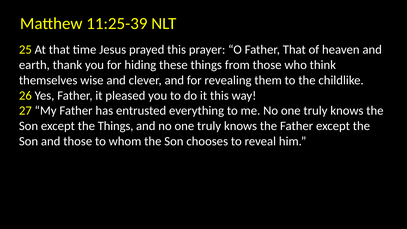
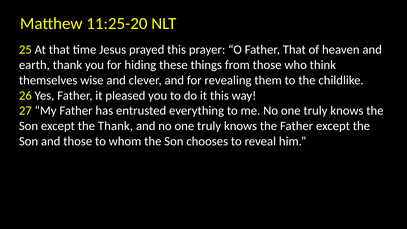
11:25-39: 11:25-39 -> 11:25-20
the Things: Things -> Thank
